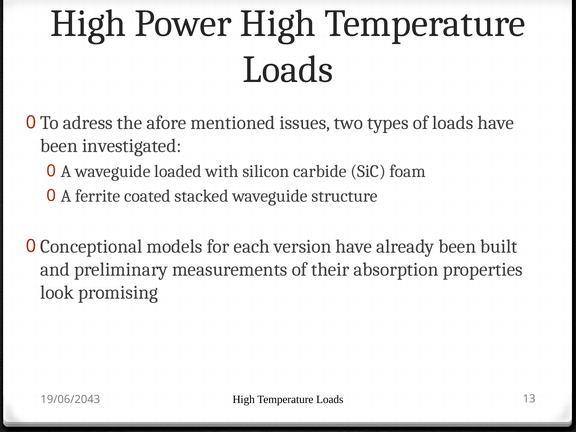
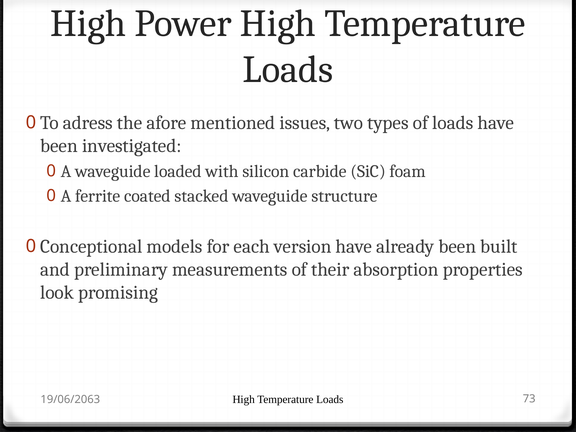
13: 13 -> 73
19/06/2043: 19/06/2043 -> 19/06/2063
